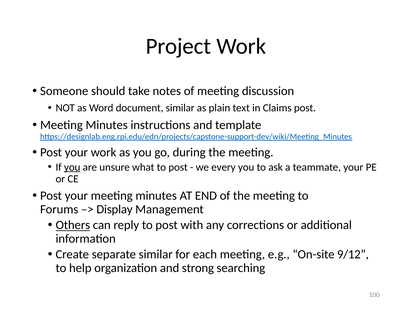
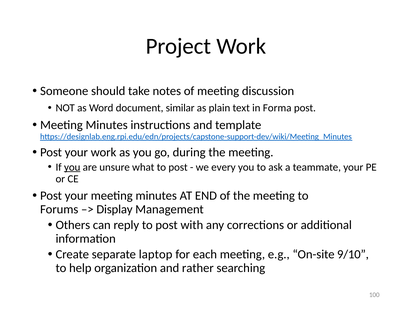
Claims: Claims -> Forma
Others underline: present -> none
separate similar: similar -> laptop
9/12: 9/12 -> 9/10
strong: strong -> rather
